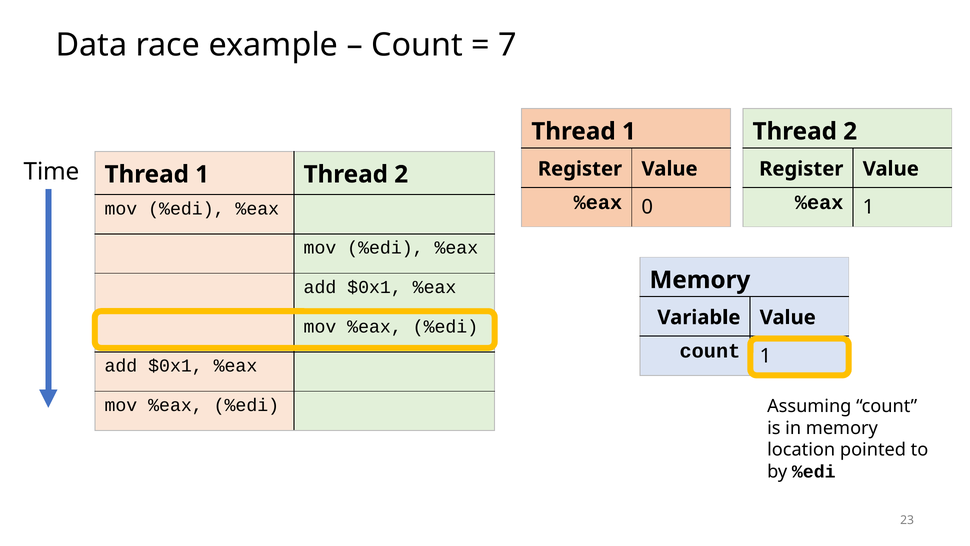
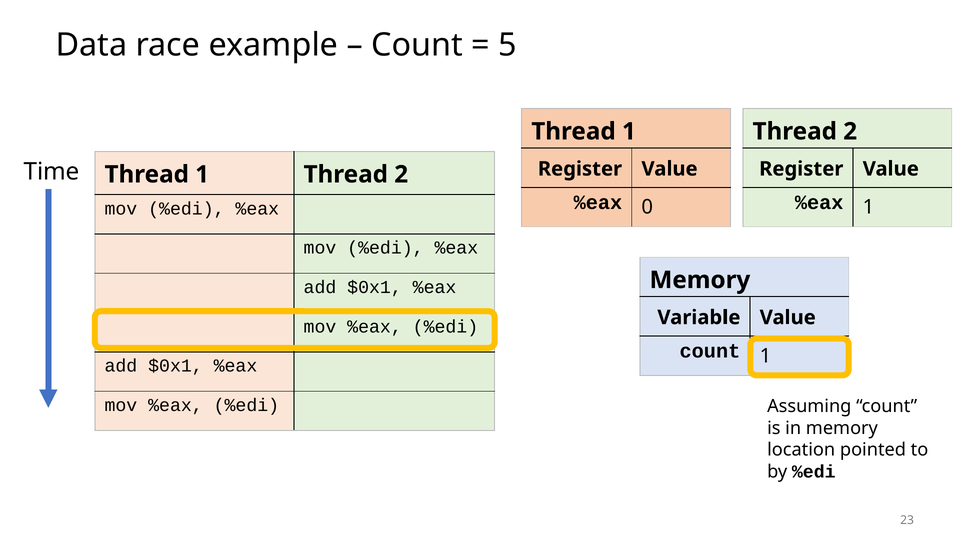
7: 7 -> 5
